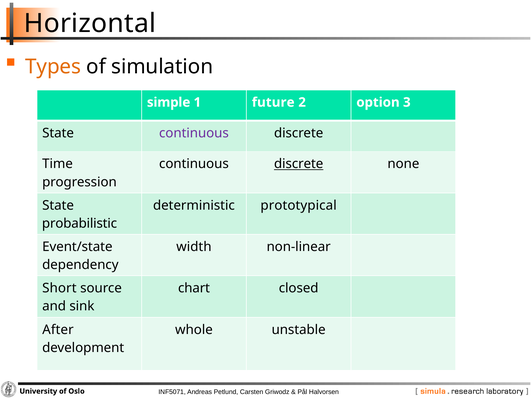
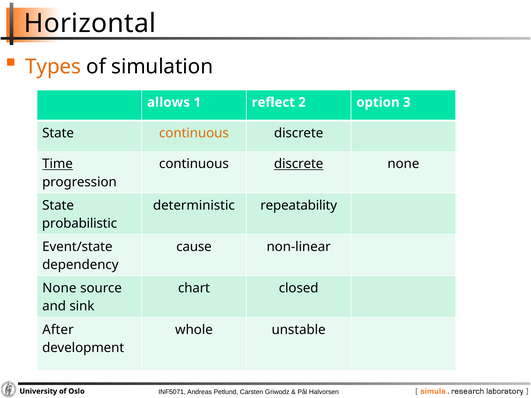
simple: simple -> allows
future: future -> reflect
continuous at (194, 133) colour: purple -> orange
Time underline: none -> present
prototypical: prototypical -> repeatability
width: width -> cause
Short at (59, 288): Short -> None
